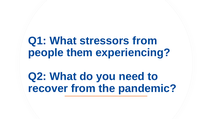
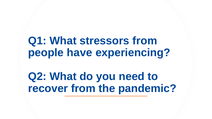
them: them -> have
